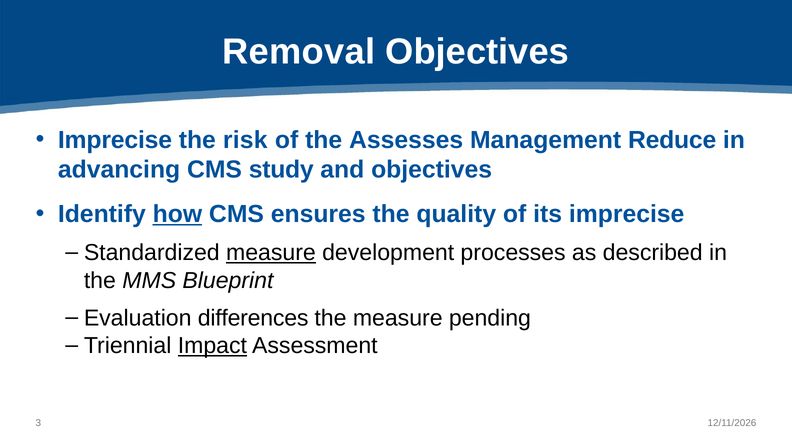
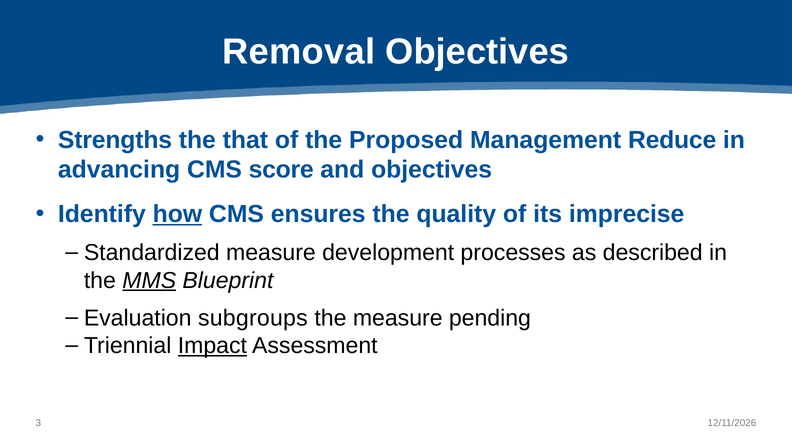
Imprecise at (115, 140): Imprecise -> Strengths
risk: risk -> that
Assesses: Assesses -> Proposed
study: study -> score
measure at (271, 253) underline: present -> none
MMS underline: none -> present
differences: differences -> subgroups
